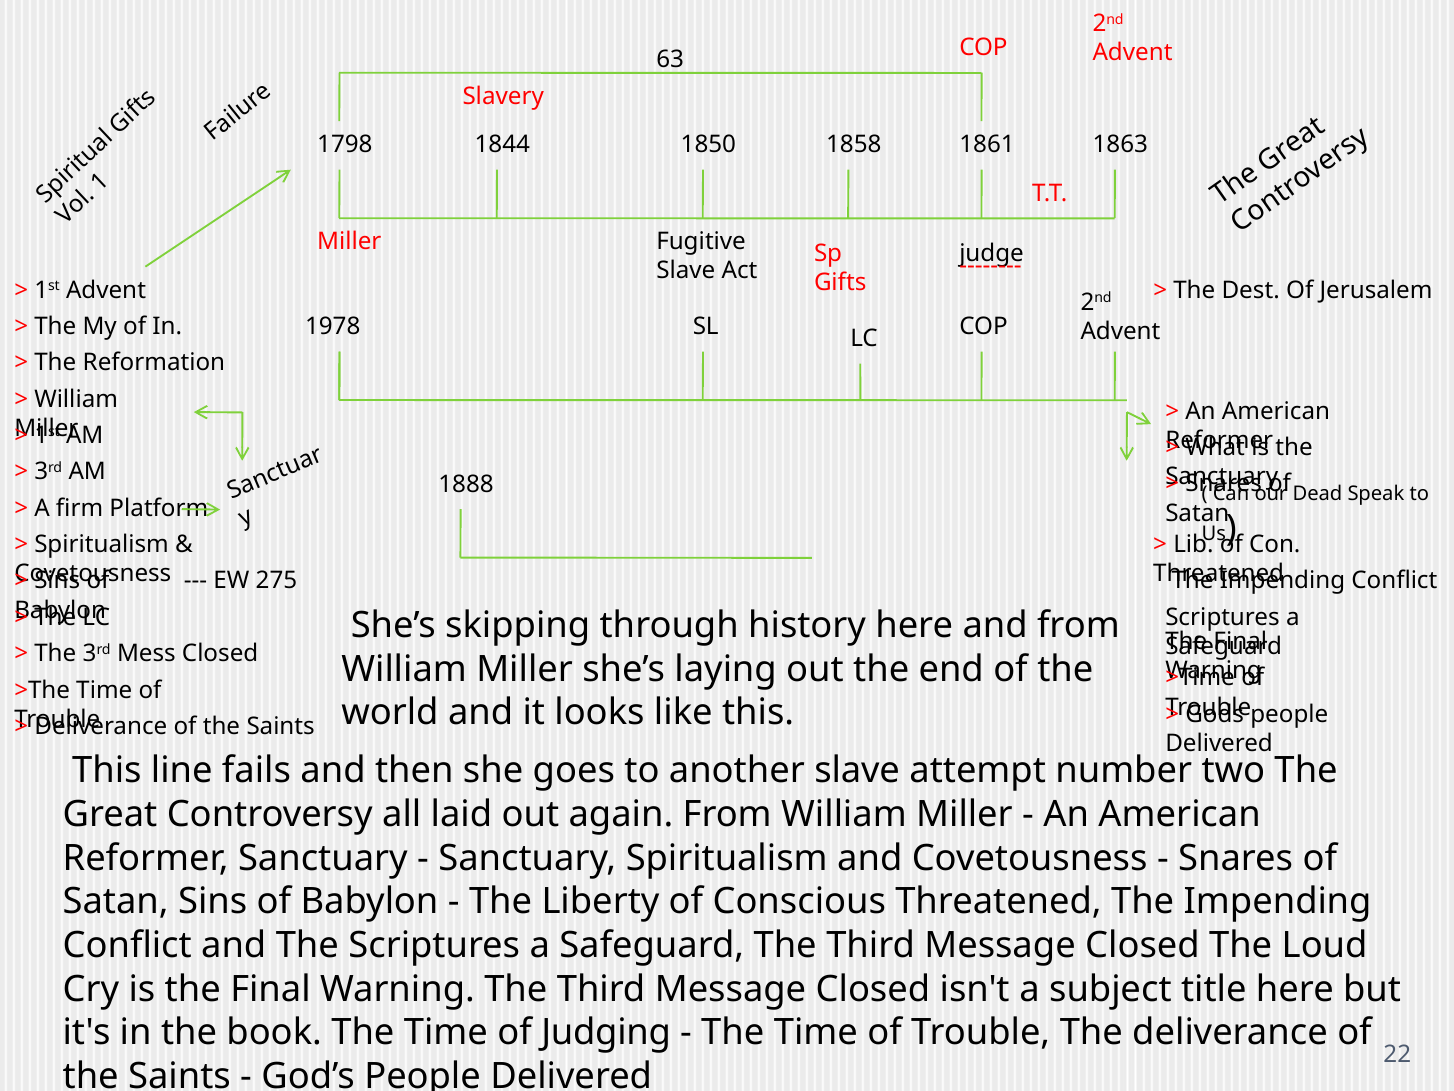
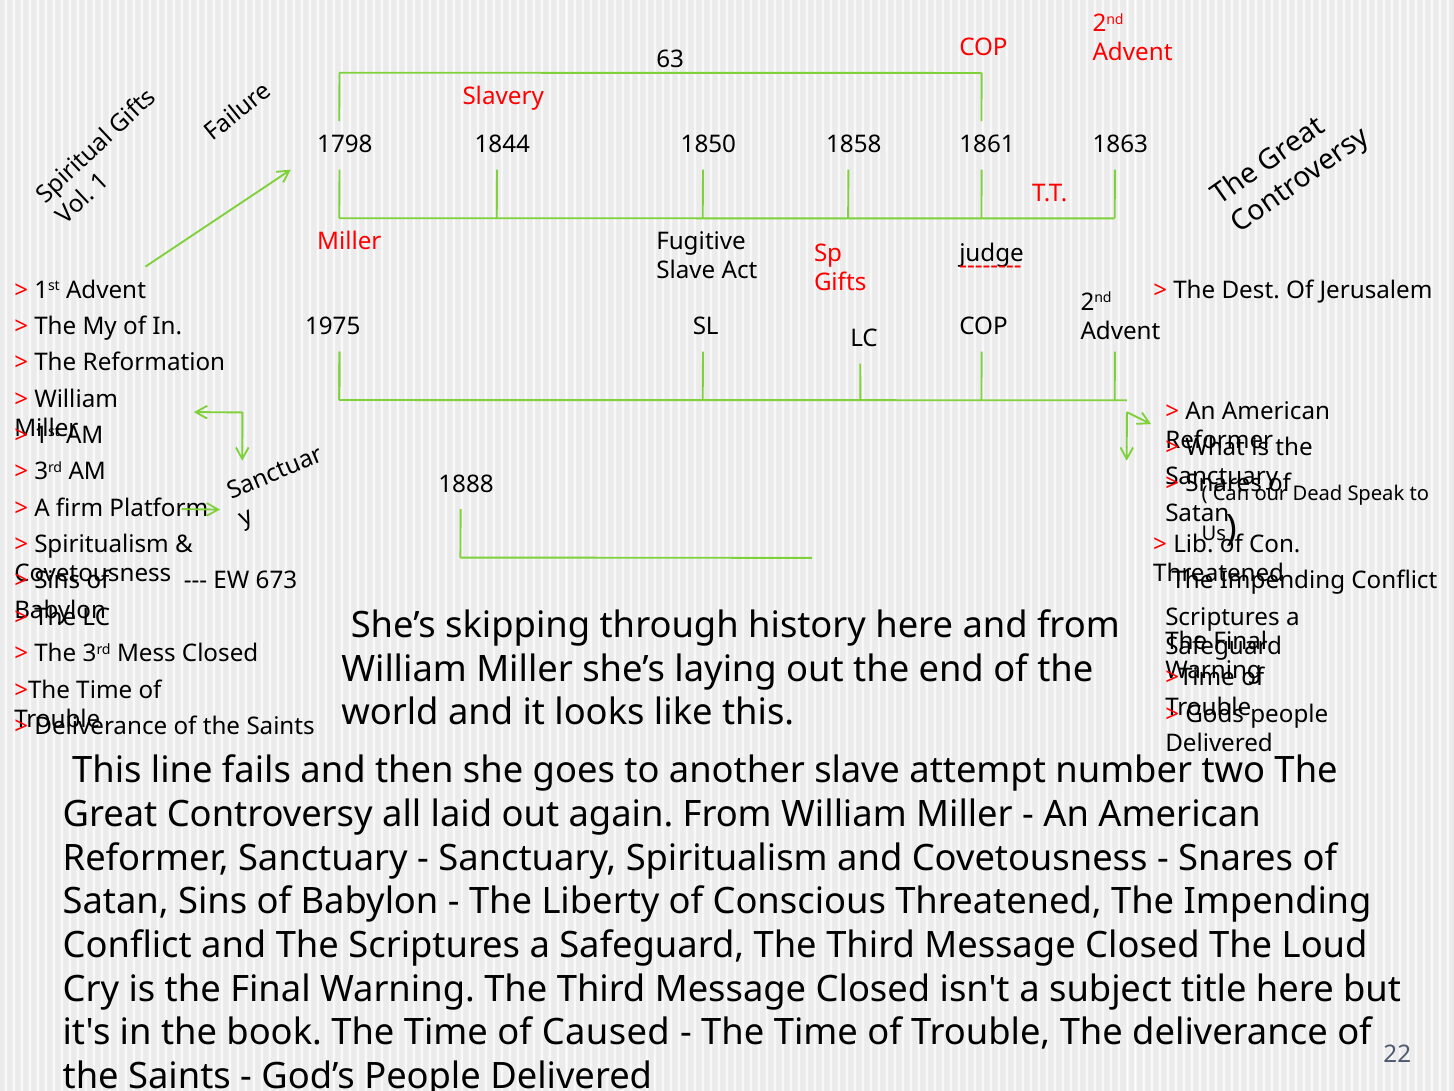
1978: 1978 -> 1975
275: 275 -> 673
Judging: Judging -> Caused
